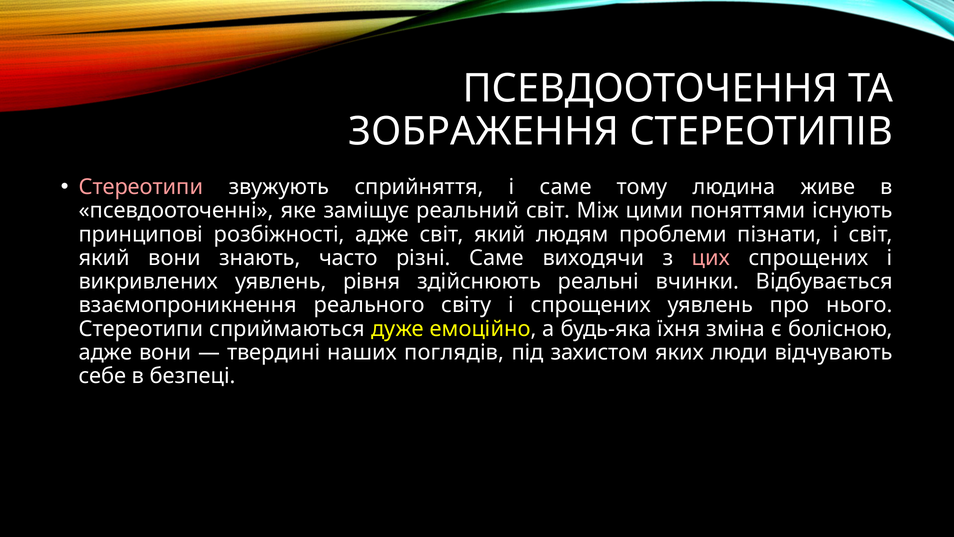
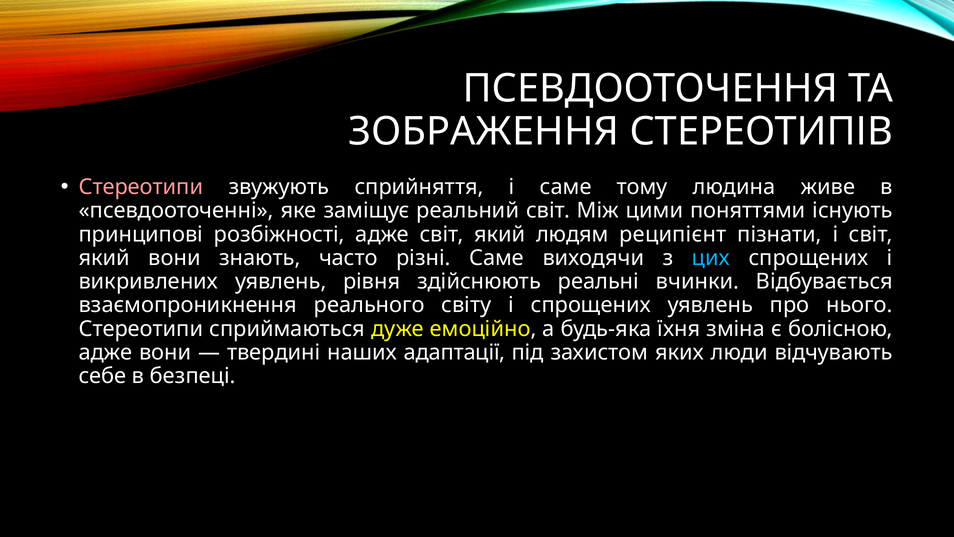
проблеми: проблеми -> реципієнт
цих colour: pink -> light blue
поглядів: поглядів -> адаптації
